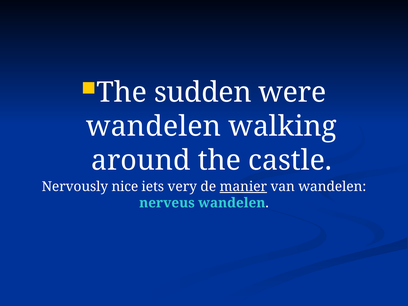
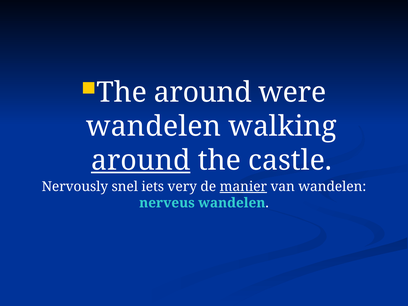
The sudden: sudden -> around
around at (141, 160) underline: none -> present
nice: nice -> snel
